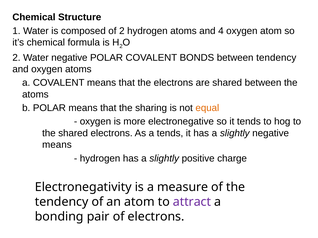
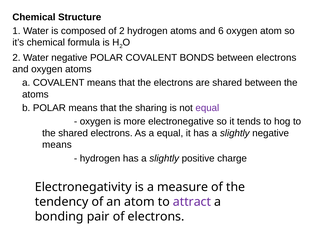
4: 4 -> 6
between tendency: tendency -> electrons
equal at (207, 108) colour: orange -> purple
a tends: tends -> equal
